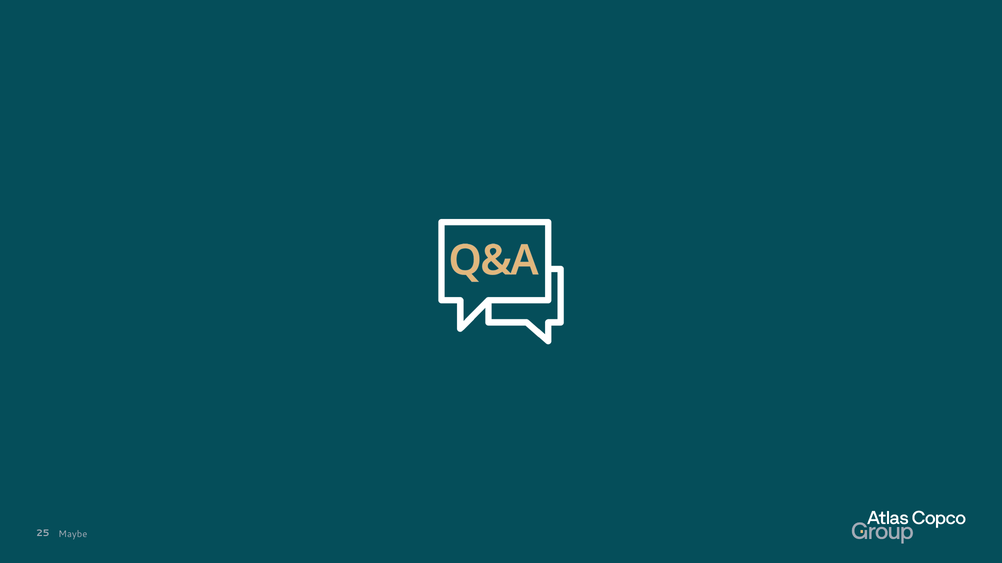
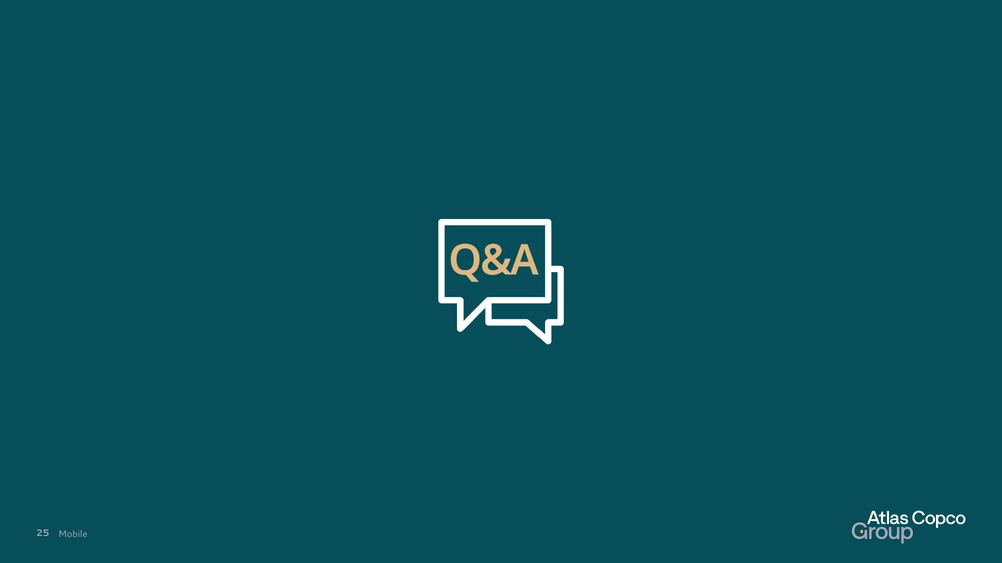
Maybe: Maybe -> Mobile
